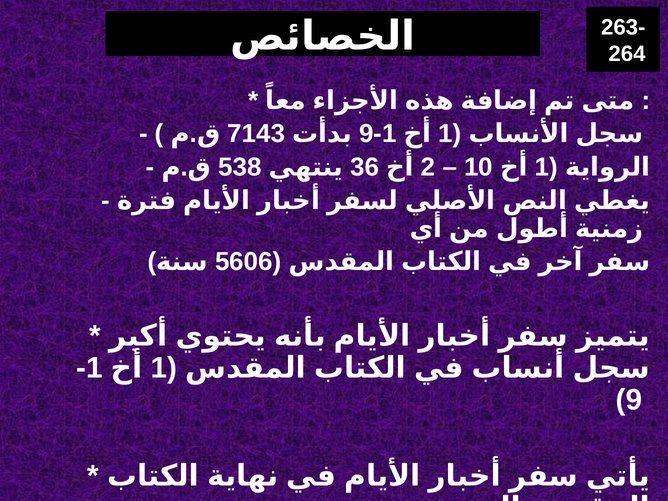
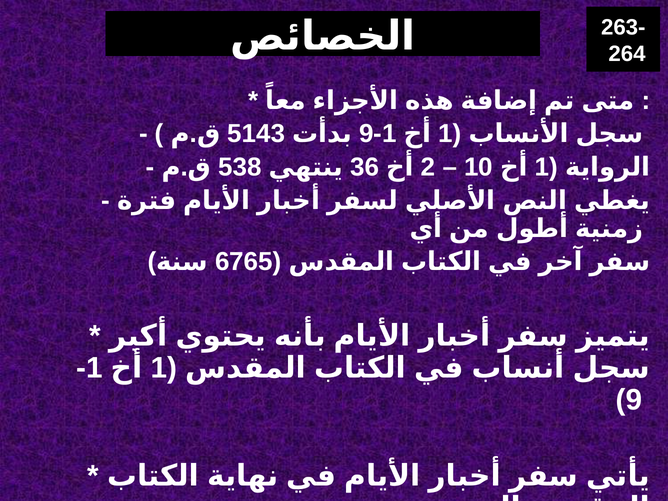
7143: 7143 -> 5143
5606: 5606 -> 6765
